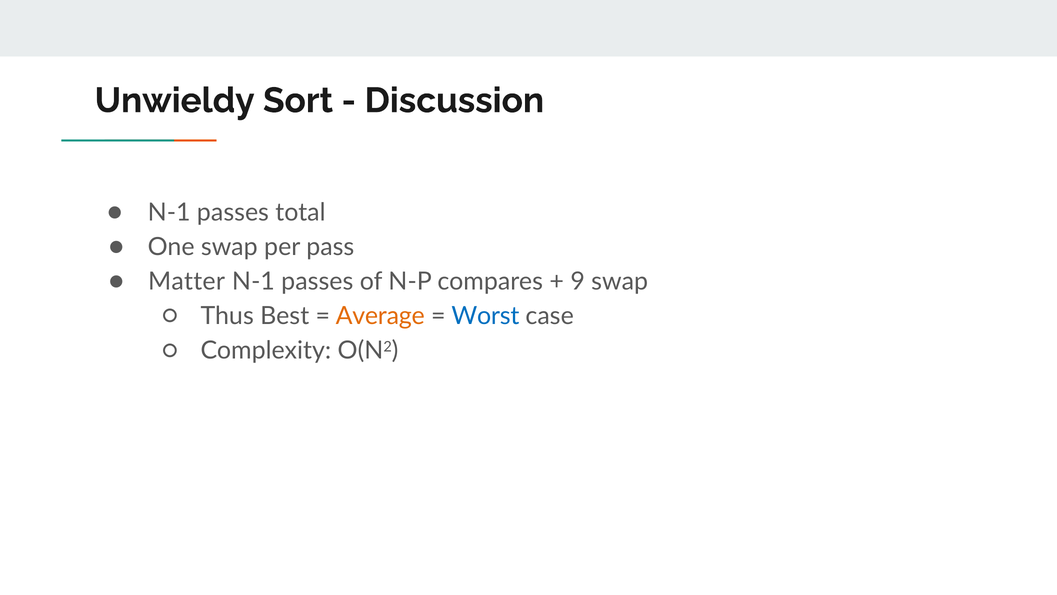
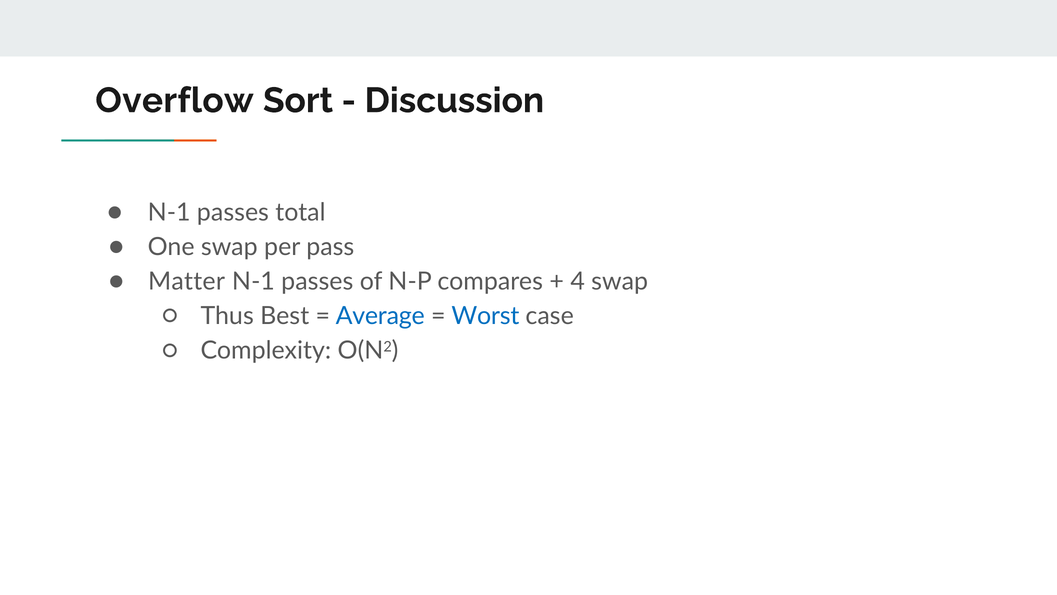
Unwieldy: Unwieldy -> Overflow
9: 9 -> 4
Average colour: orange -> blue
